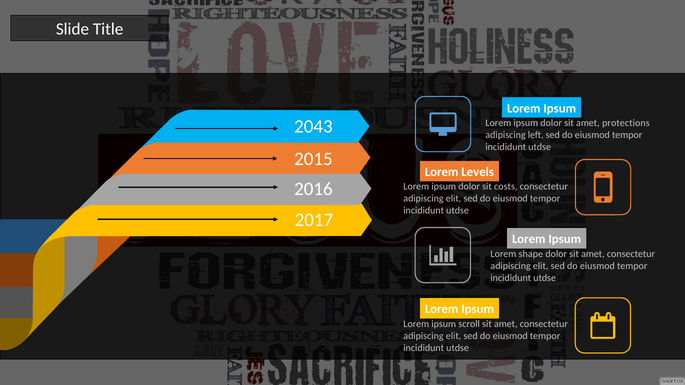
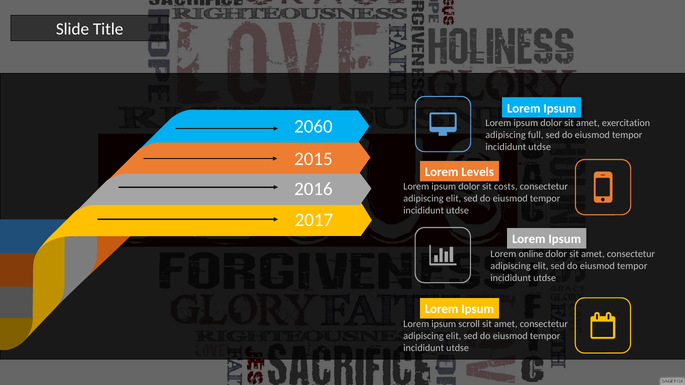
protections: protections -> exercitation
2043: 2043 -> 2060
left: left -> full
shape: shape -> online
